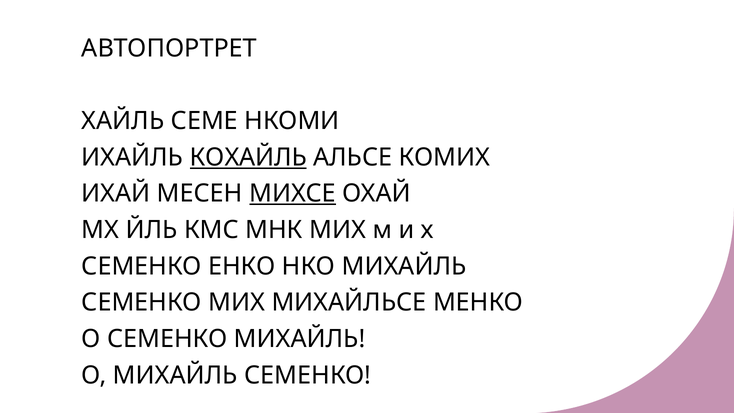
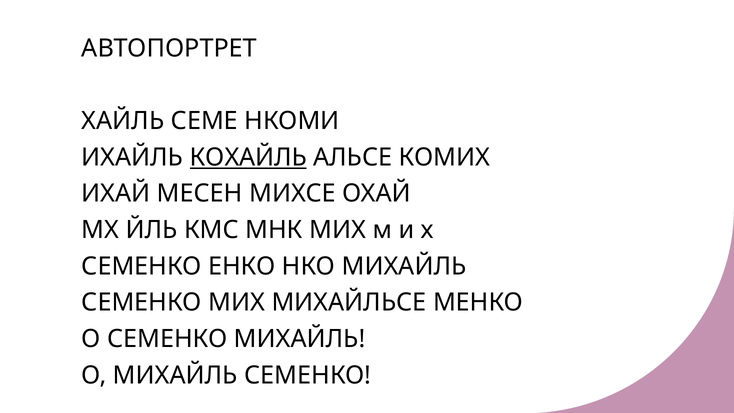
МИХСЕ underline: present -> none
